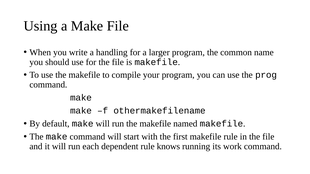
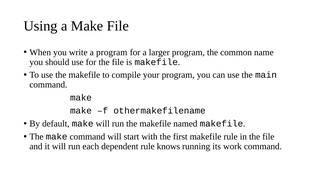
a handling: handling -> program
prog: prog -> main
